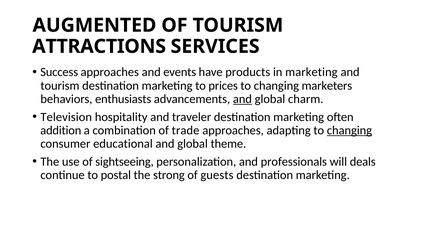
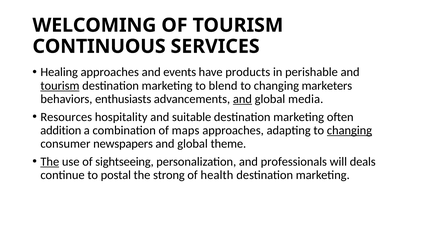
AUGMENTED: AUGMENTED -> WELCOMING
ATTRACTIONS: ATTRACTIONS -> CONTINUOUS
Success: Success -> Healing
in marketing: marketing -> perishable
tourism at (60, 85) underline: none -> present
prices: prices -> blend
charm: charm -> media
Television: Television -> Resources
traveler: traveler -> suitable
trade: trade -> maps
educational: educational -> newspapers
The at (50, 161) underline: none -> present
guests: guests -> health
